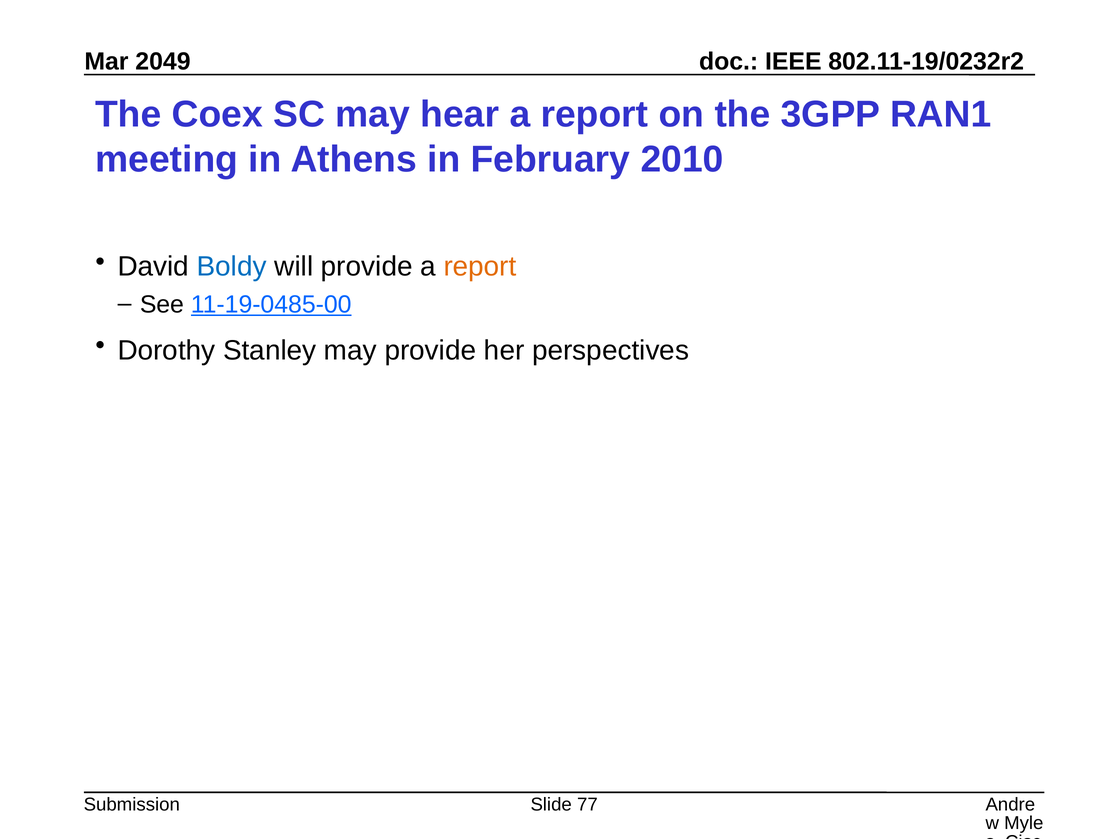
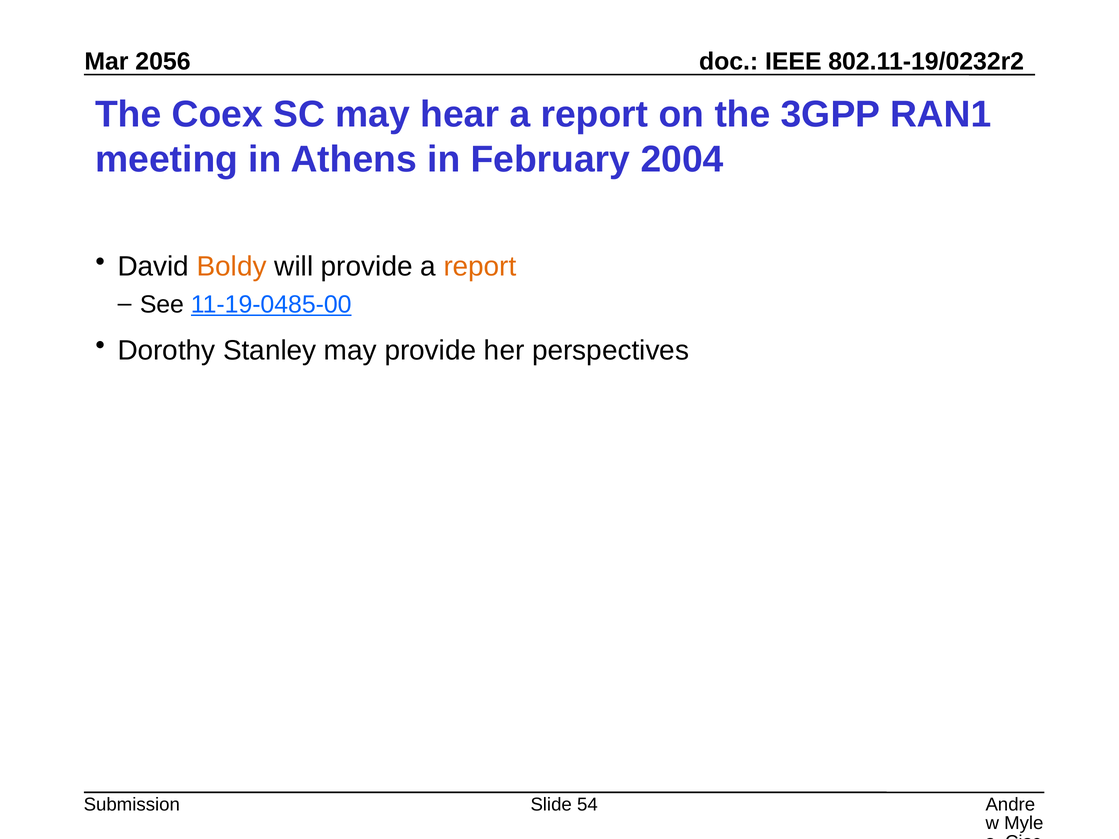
2049: 2049 -> 2056
2010: 2010 -> 2004
Boldy colour: blue -> orange
77: 77 -> 54
